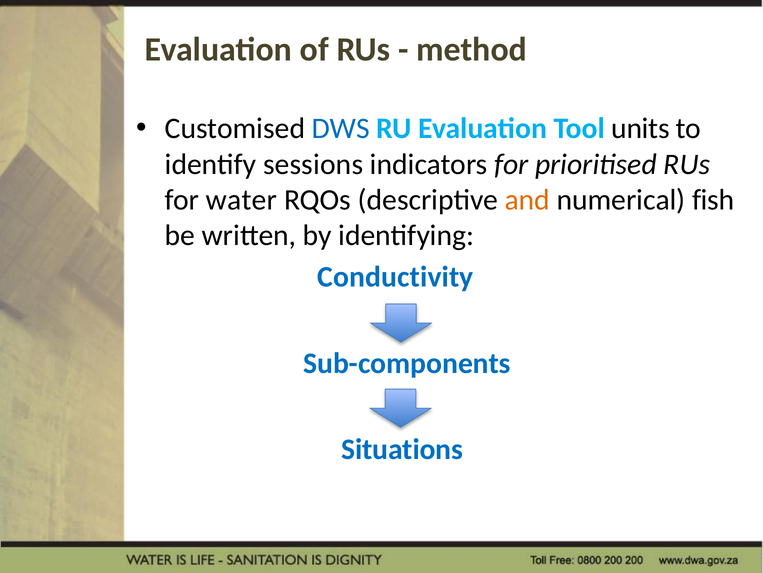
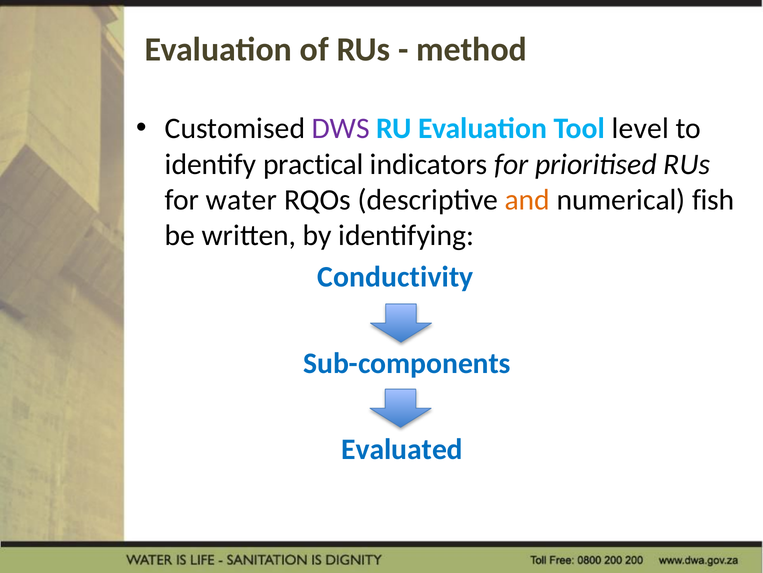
DWS colour: blue -> purple
units: units -> level
sessions: sessions -> practical
Situations: Situations -> Evaluated
